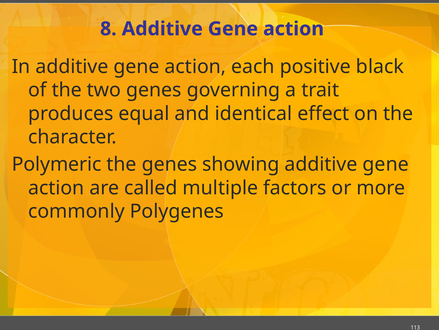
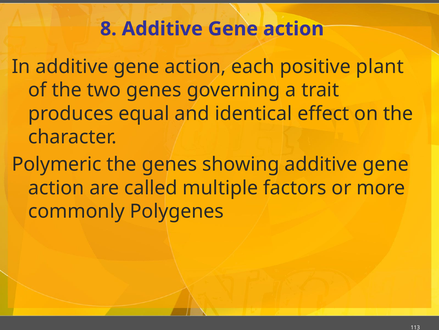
black: black -> plant
